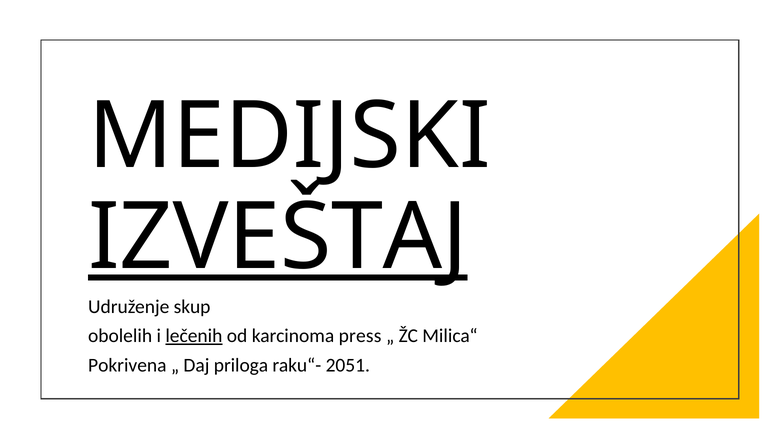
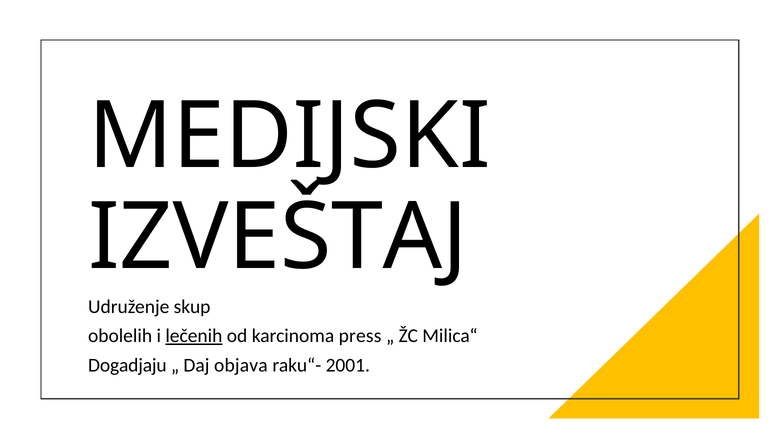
IZVEŠTAJ underline: present -> none
Pokrivena: Pokrivena -> Dogadjaju
priloga: priloga -> objava
2051: 2051 -> 2001
